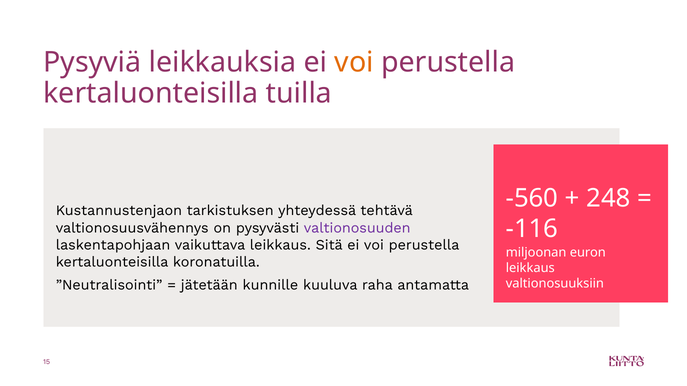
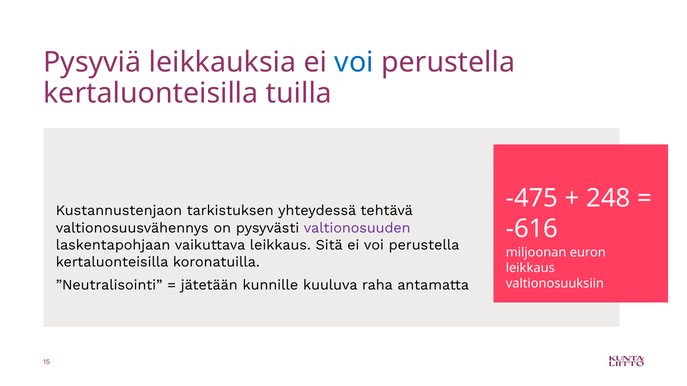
voi at (354, 62) colour: orange -> blue
-560: -560 -> -475
-116: -116 -> -616
